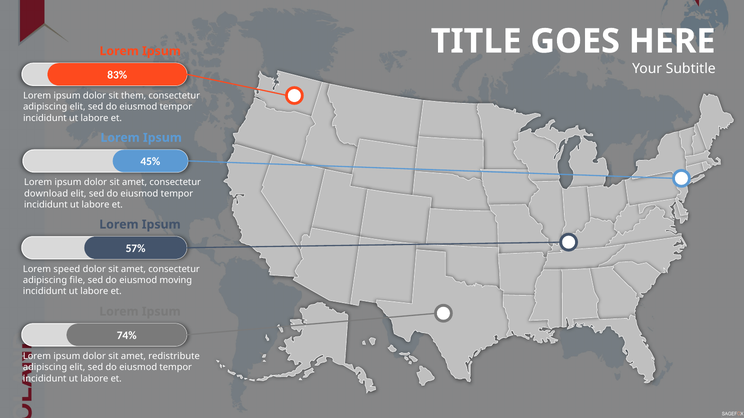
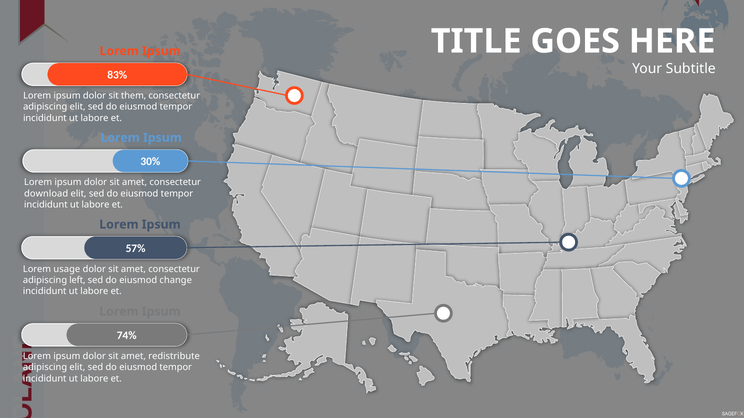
45%: 45% -> 30%
speed: speed -> usage
file: file -> left
moving: moving -> change
